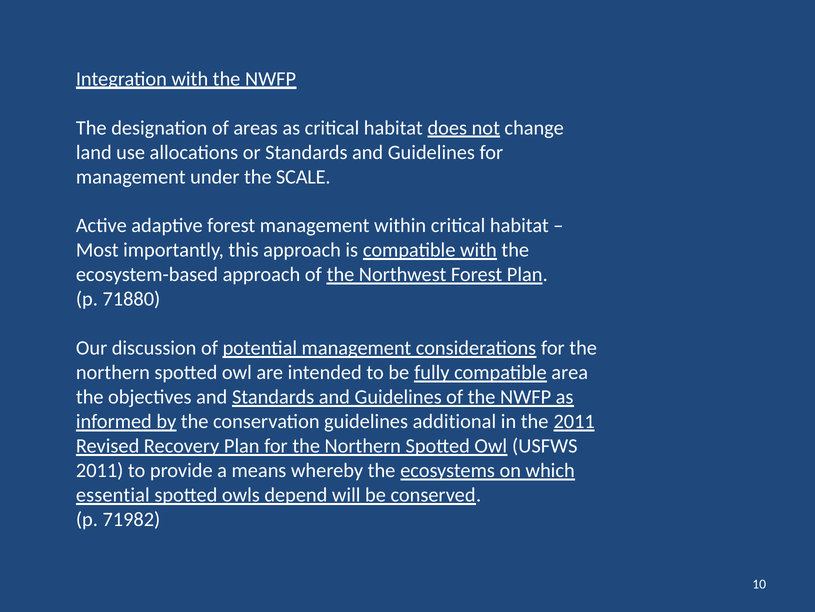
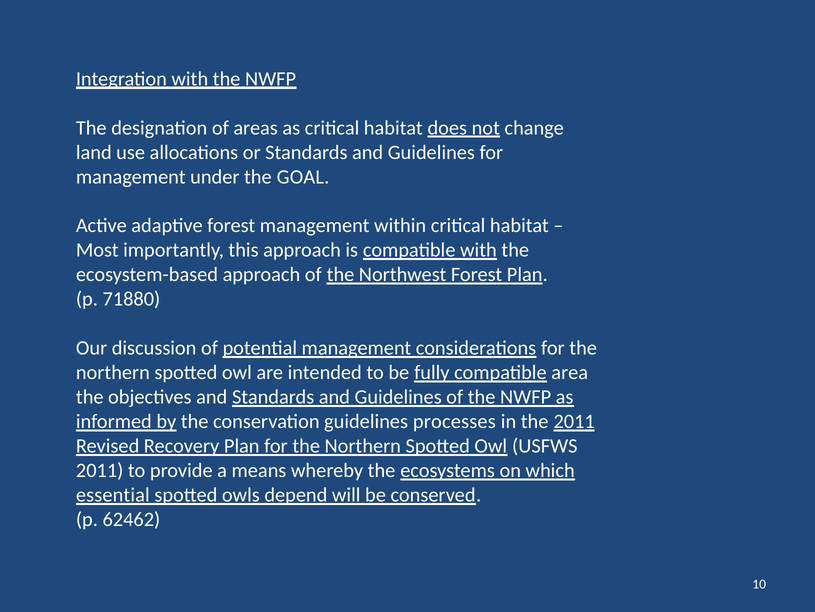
SCALE: SCALE -> GOAL
additional: additional -> processes
71982: 71982 -> 62462
